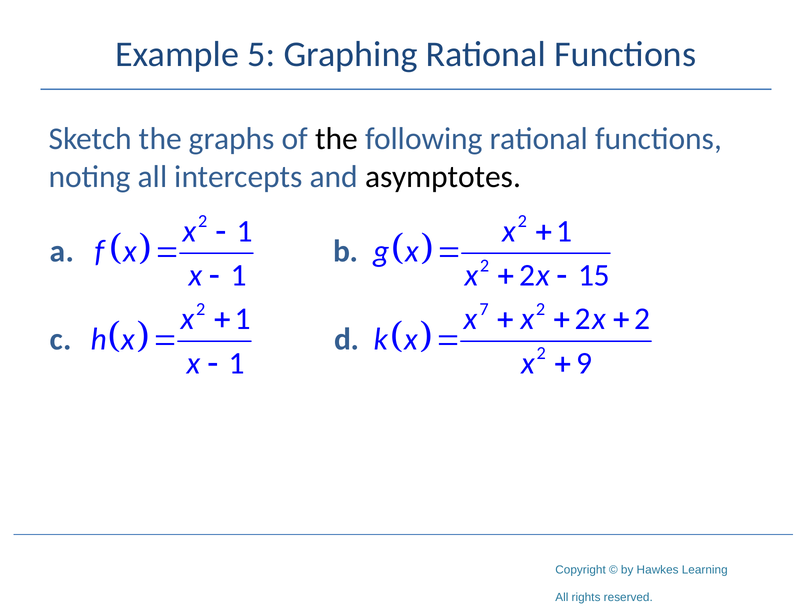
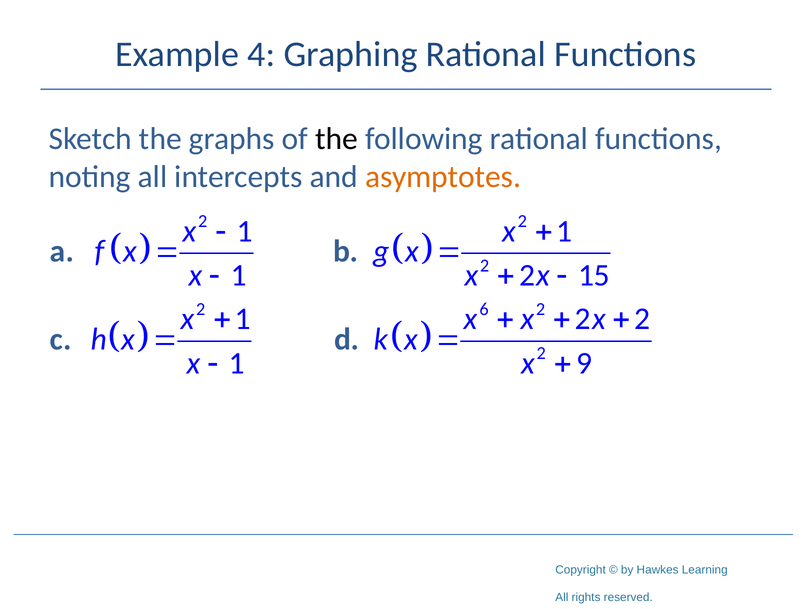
5: 5 -> 4
asymptotes colour: black -> orange
7: 7 -> 6
